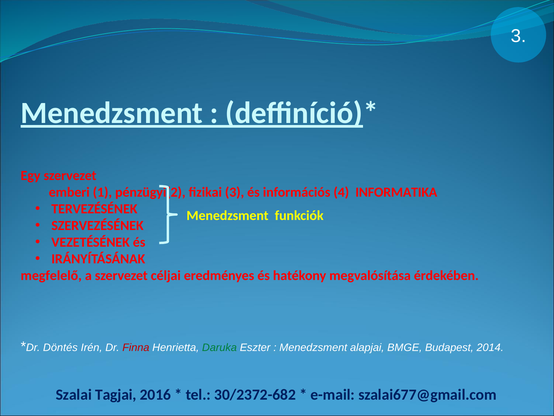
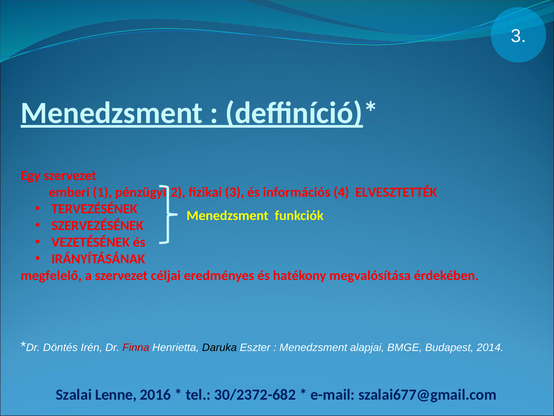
INFORMATIKA: INFORMATIKA -> ELVESZTETTÉK
Daruka colour: green -> black
Tagjai: Tagjai -> Lenne
